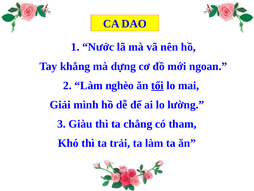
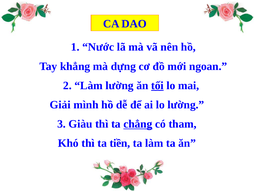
Làm nghèo: nghèo -> lường
chẳng underline: none -> present
trải: trải -> tiền
